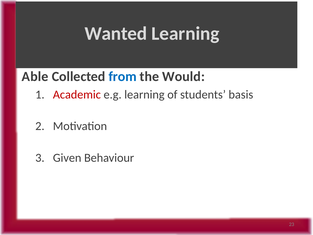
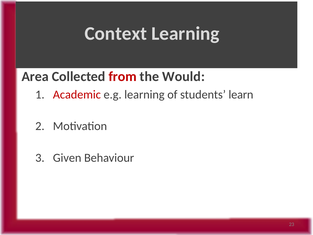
Wanted: Wanted -> Context
Able: Able -> Area
from colour: blue -> red
basis: basis -> learn
